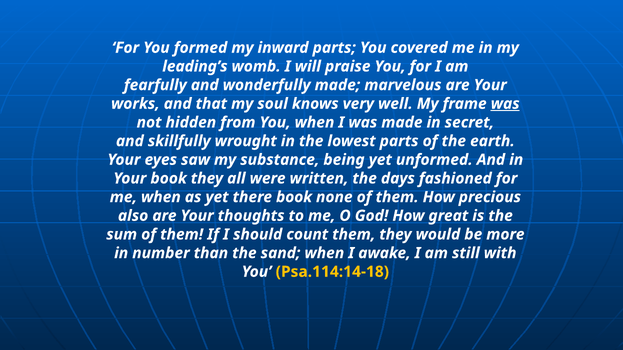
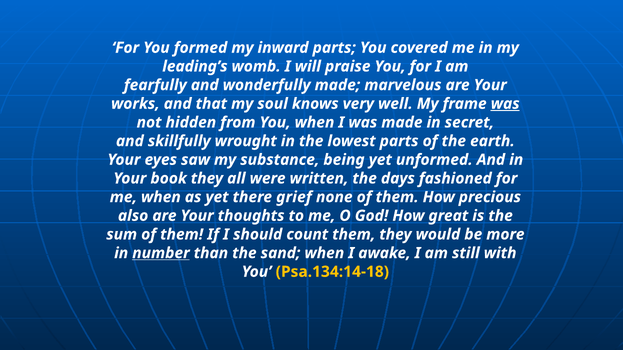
there book: book -> grief
number underline: none -> present
Psa.114:14-18: Psa.114:14-18 -> Psa.134:14-18
